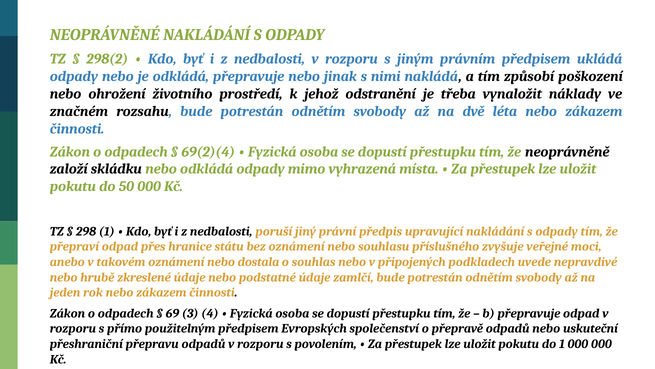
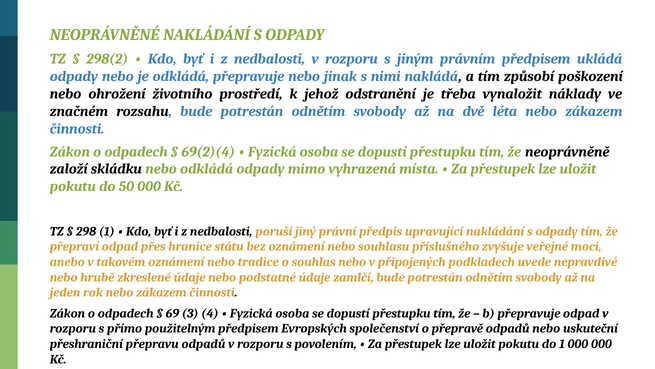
dostala: dostala -> tradice
